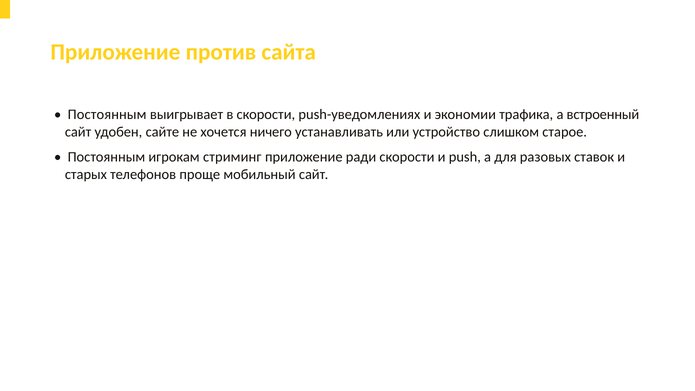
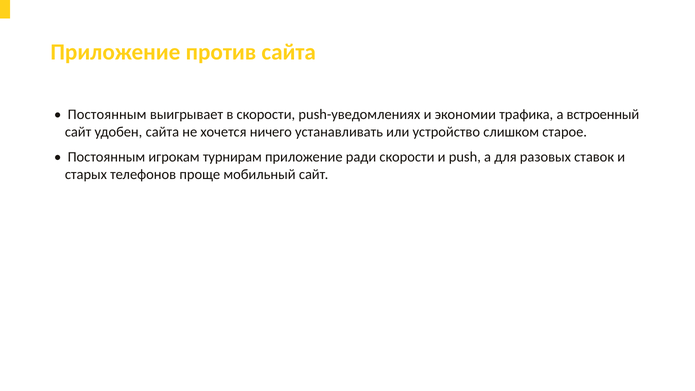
удобен сайте: сайте -> сайта
стриминг: стриминг -> турнирам
